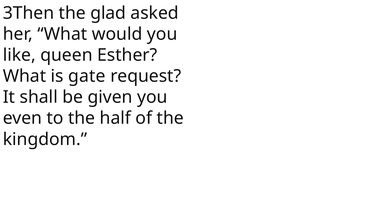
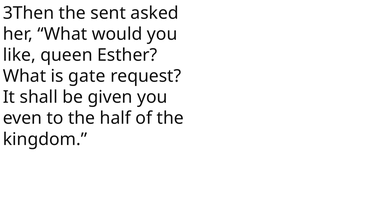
glad: glad -> sent
